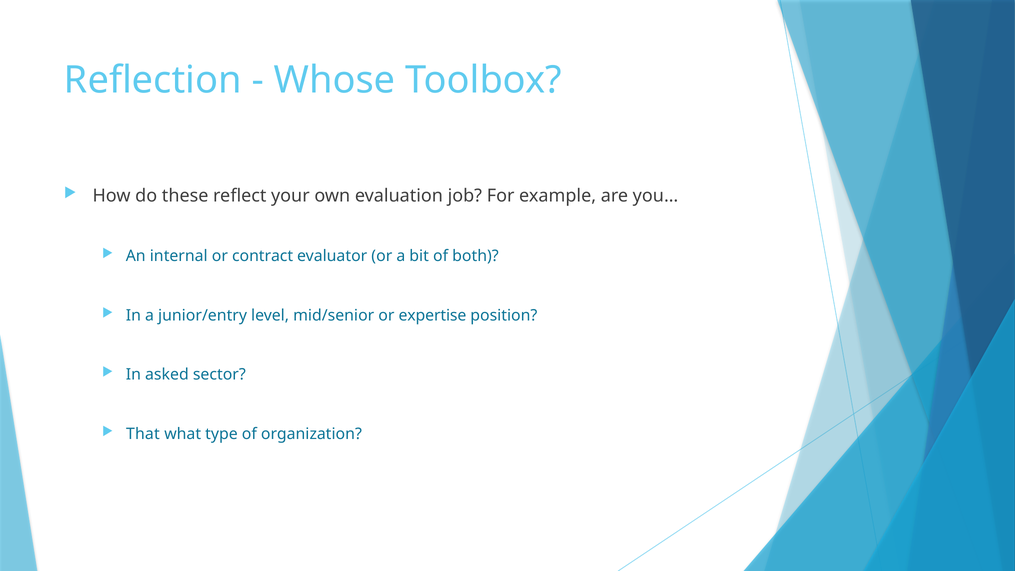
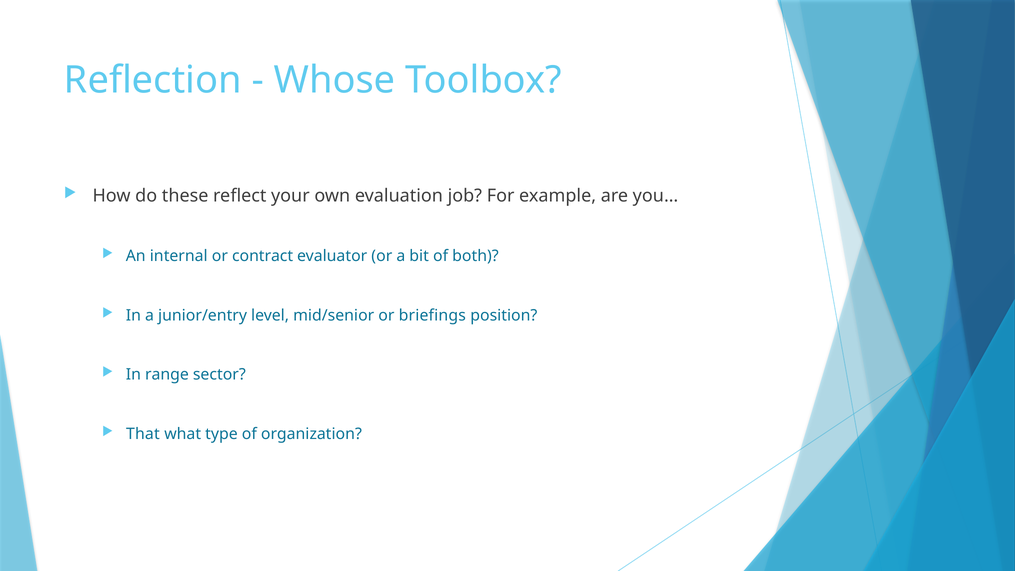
expertise: expertise -> briefings
asked: asked -> range
